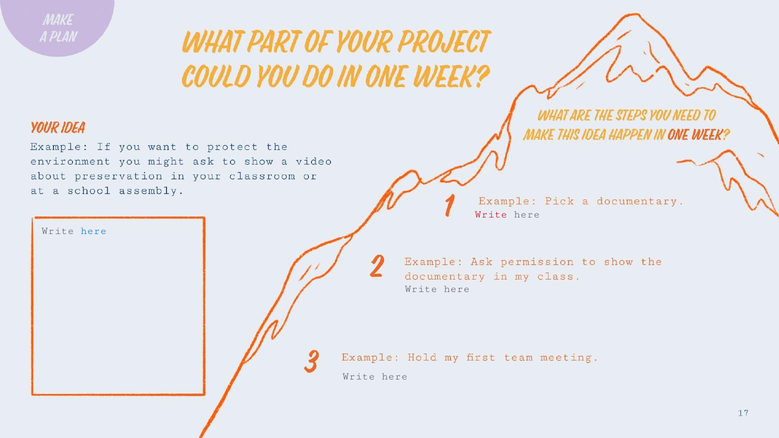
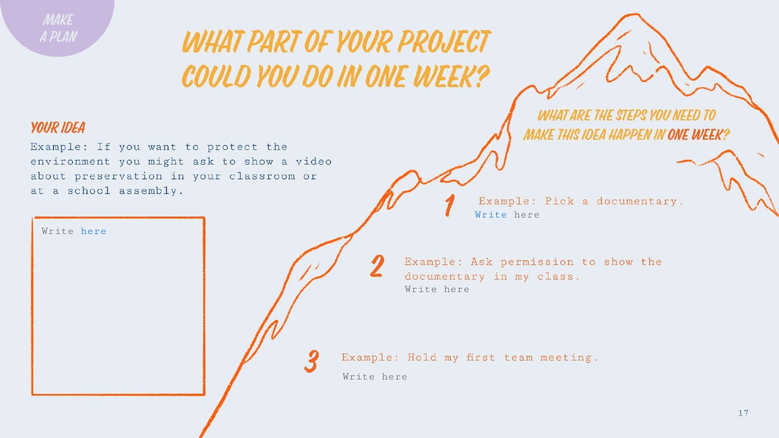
Write at (491, 215) colour: red -> blue
